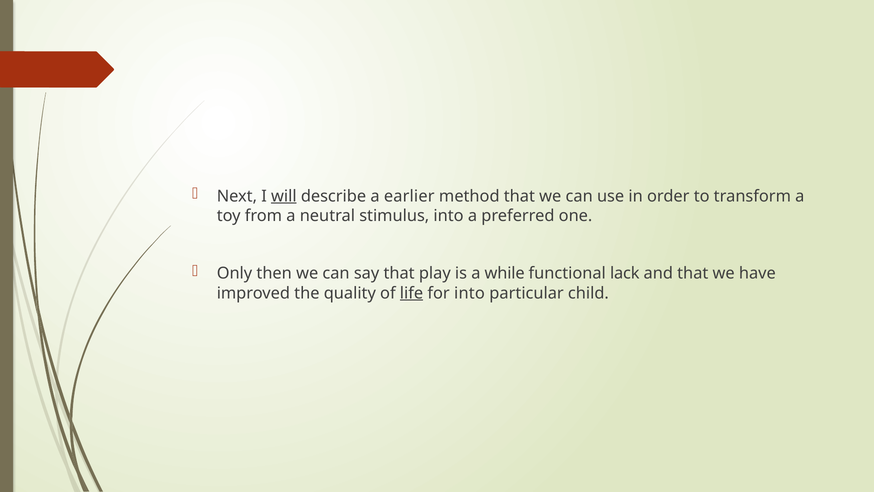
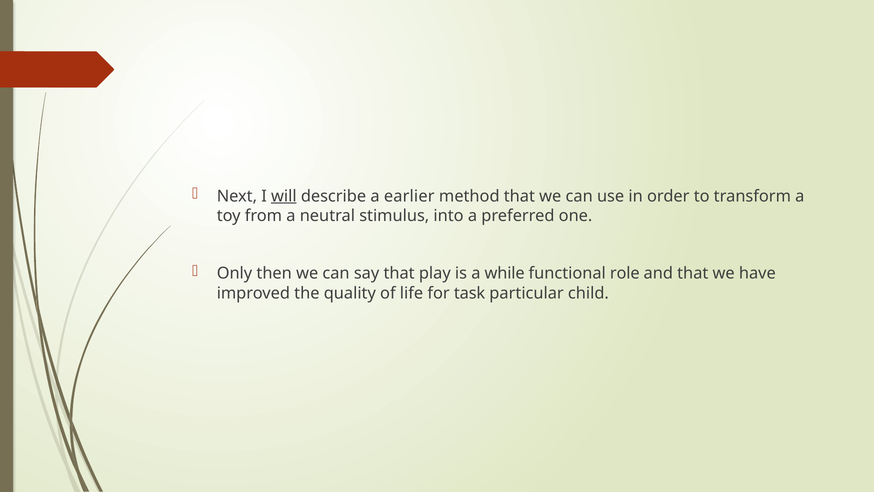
lack: lack -> role
life underline: present -> none
for into: into -> task
